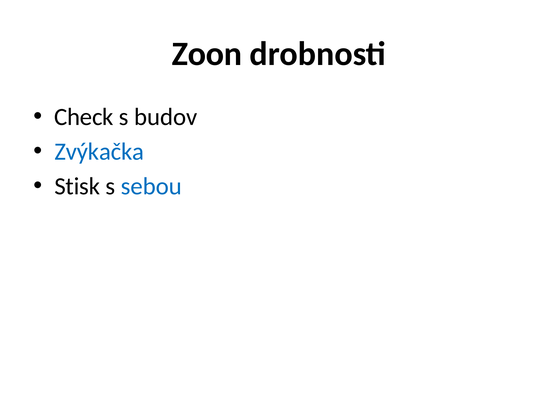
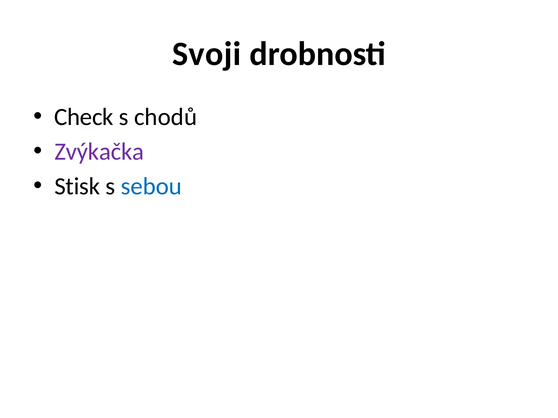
Zoon: Zoon -> Svoji
budov: budov -> chodů
Zvýkačka colour: blue -> purple
